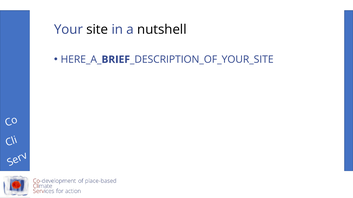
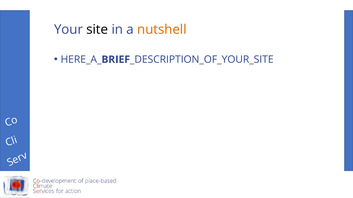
nutshell colour: black -> orange
